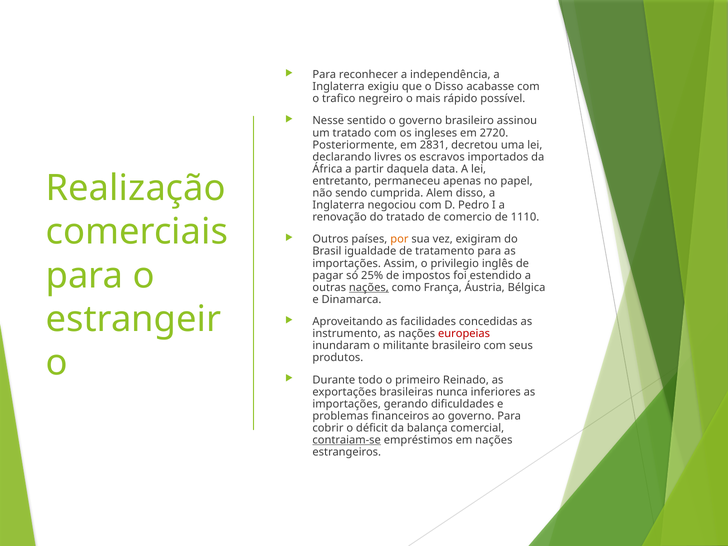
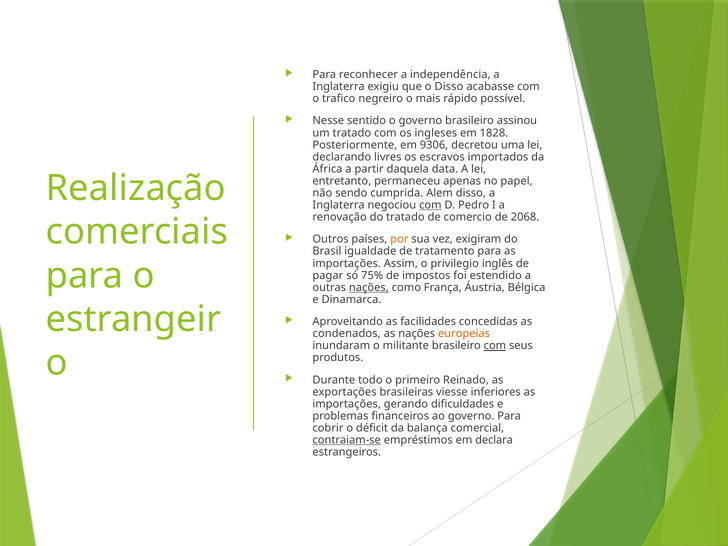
2720: 2720 -> 1828
2831: 2831 -> 9306
com at (430, 205) underline: none -> present
1110: 1110 -> 2068
25%: 25% -> 75%
instrumento: instrumento -> condenados
europeias colour: red -> orange
com at (495, 346) underline: none -> present
nunca: nunca -> viesse
em nações: nações -> declara
